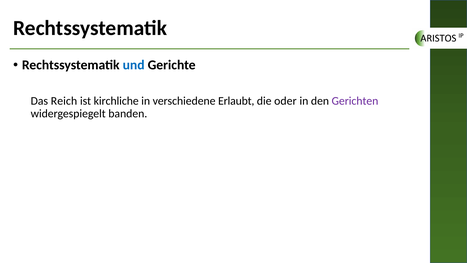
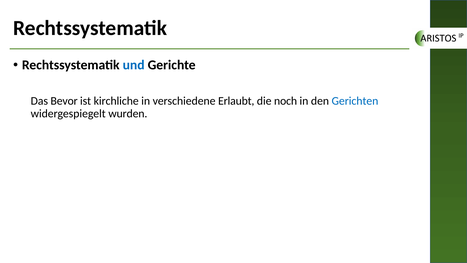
Reich: Reich -> Bevor
oder: oder -> noch
Gerichten colour: purple -> blue
banden: banden -> wurden
